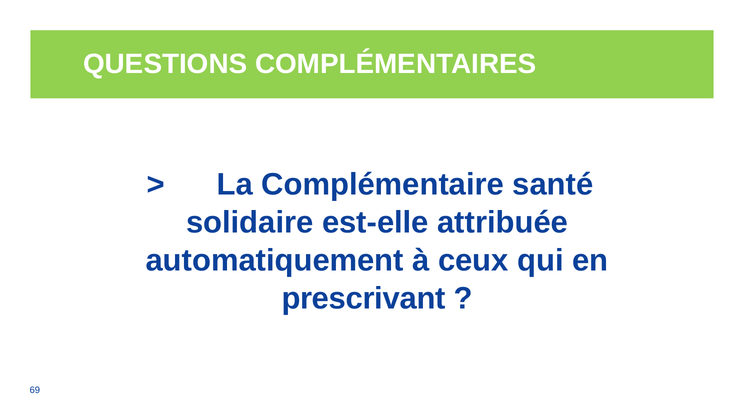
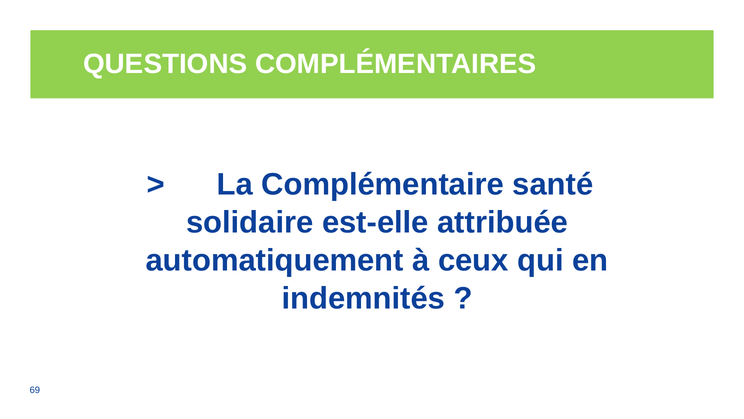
prescrivant: prescrivant -> indemnités
